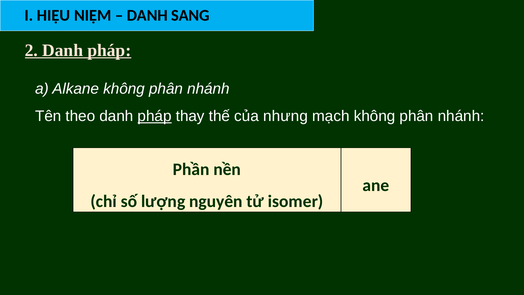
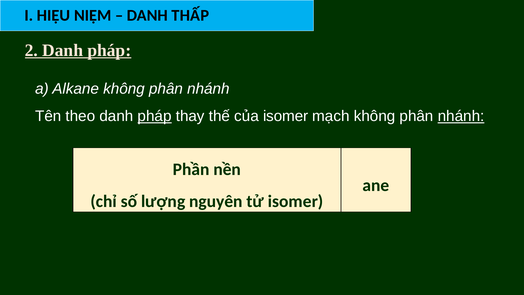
SANG: SANG -> THẤP
của nhưng: nhưng -> isomer
nhánh at (461, 116) underline: none -> present
